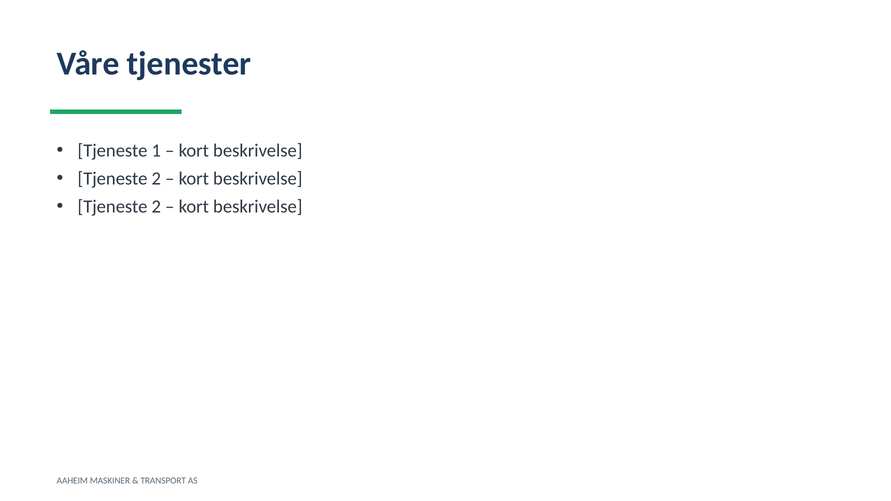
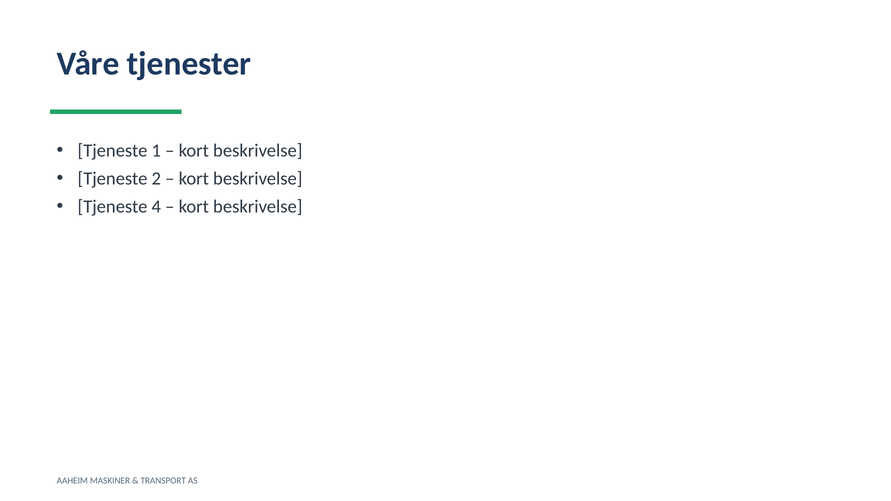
2 at (156, 207): 2 -> 4
